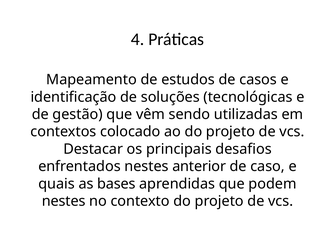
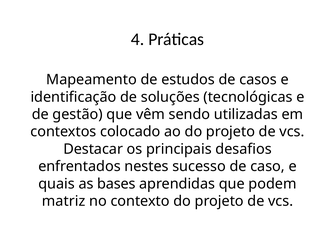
anterior: anterior -> sucesso
nestes at (64, 201): nestes -> matriz
